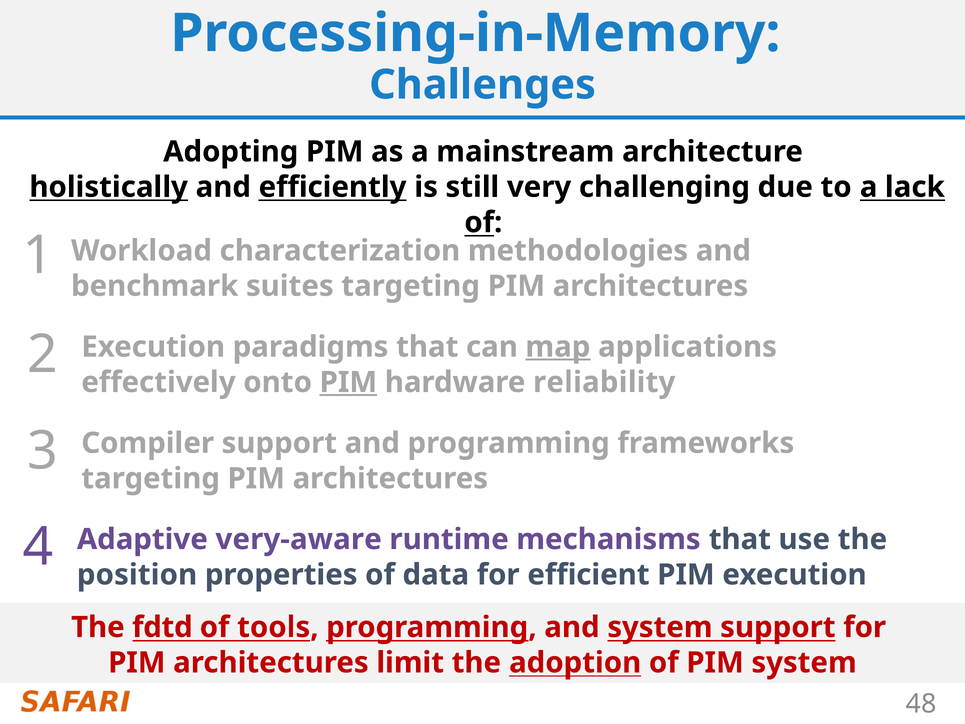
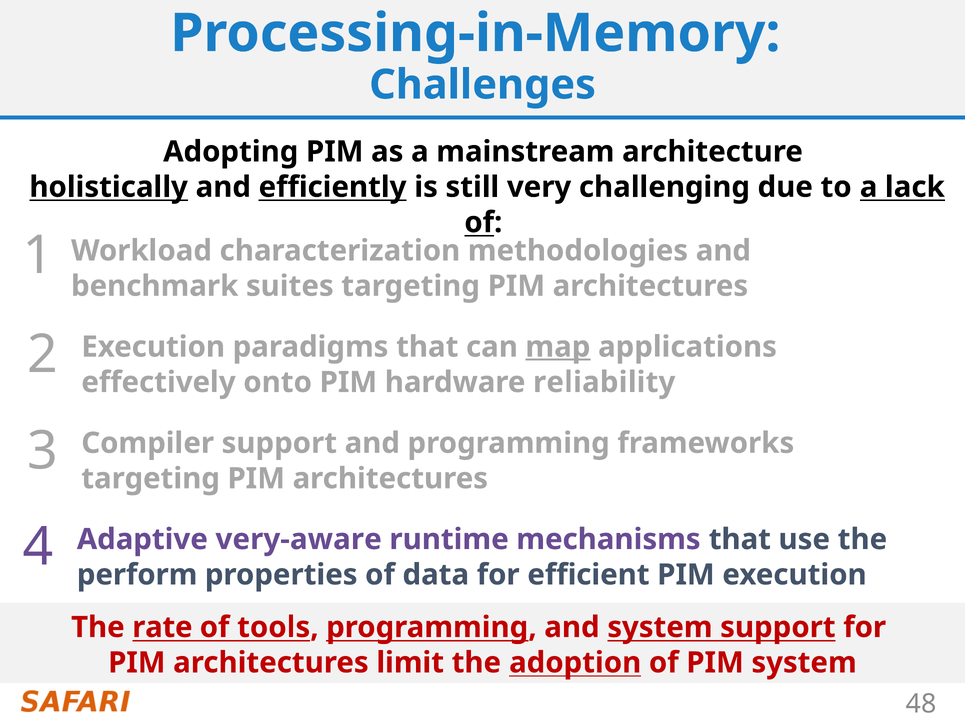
PIM at (348, 382) underline: present -> none
position: position -> perform
fdtd: fdtd -> rate
